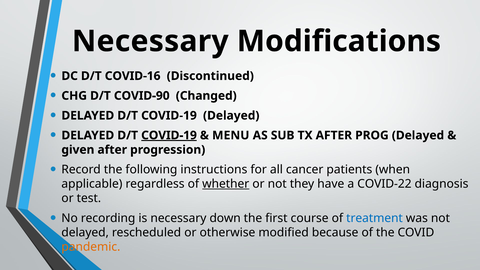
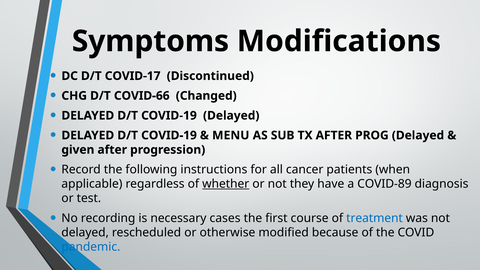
Necessary at (150, 41): Necessary -> Symptoms
COVID-16: COVID-16 -> COVID-17
COVID-90: COVID-90 -> COVID-66
COVID-19 at (169, 135) underline: present -> none
COVID-22: COVID-22 -> COVID-89
down: down -> cases
pandemic colour: orange -> blue
